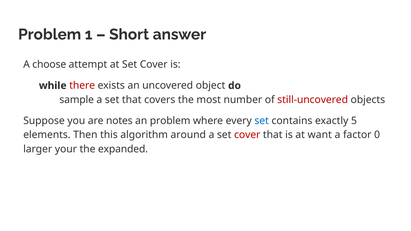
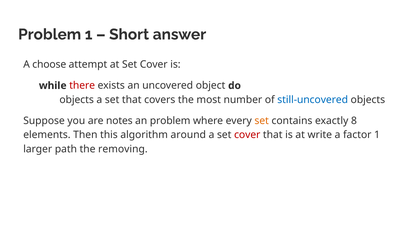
sample at (77, 100): sample -> objects
still-uncovered colour: red -> blue
set at (262, 121) colour: blue -> orange
5: 5 -> 8
want: want -> write
factor 0: 0 -> 1
your: your -> path
expanded: expanded -> removing
